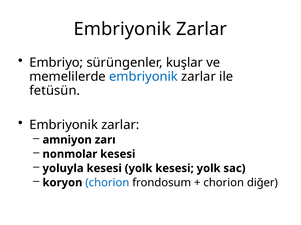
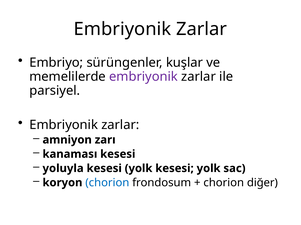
embriyonik at (144, 77) colour: blue -> purple
fetüsün: fetüsün -> parsiyel
nonmolar: nonmolar -> kanaması
